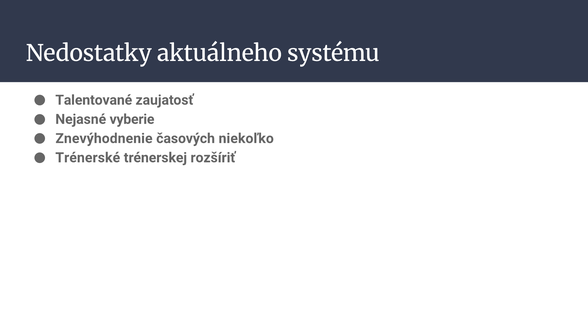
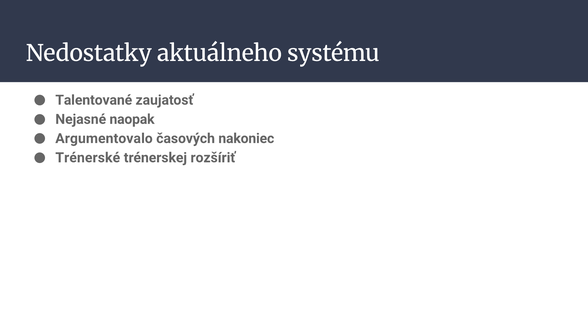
vyberie: vyberie -> naopak
Znevýhodnenie: Znevýhodnenie -> Argumentovalo
niekoľko: niekoľko -> nakoniec
